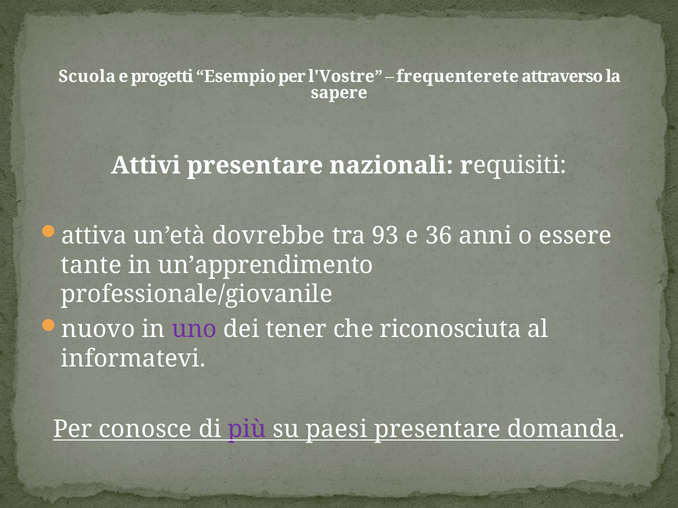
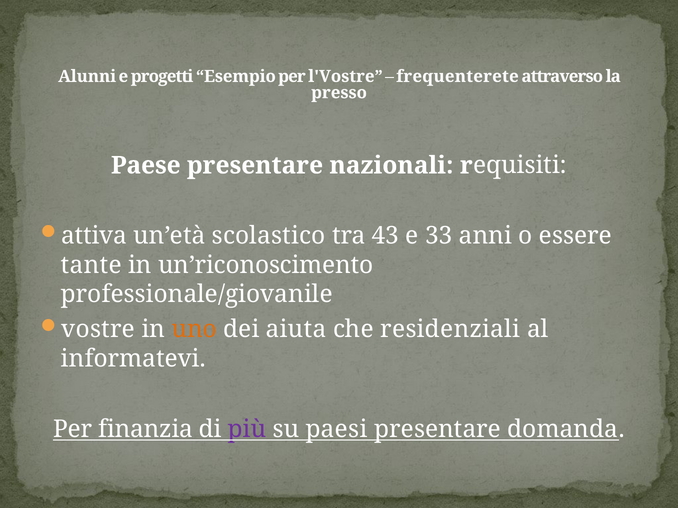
Scuola: Scuola -> Alunni
sapere: sapere -> presso
Attivi: Attivi -> Paese
dovrebbe: dovrebbe -> scolastico
93: 93 -> 43
36: 36 -> 33
un’apprendimento: un’apprendimento -> un’riconoscimento
nuovo: nuovo -> vostre
uno colour: purple -> orange
tener: tener -> aiuta
riconosciuta: riconosciuta -> residenziali
conosce: conosce -> finanzia
